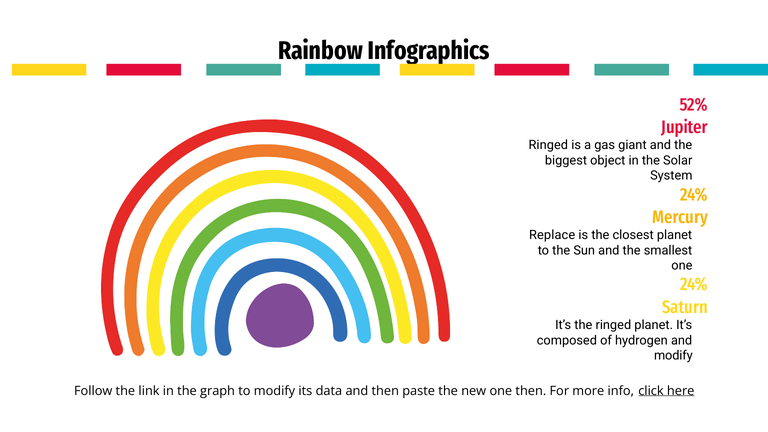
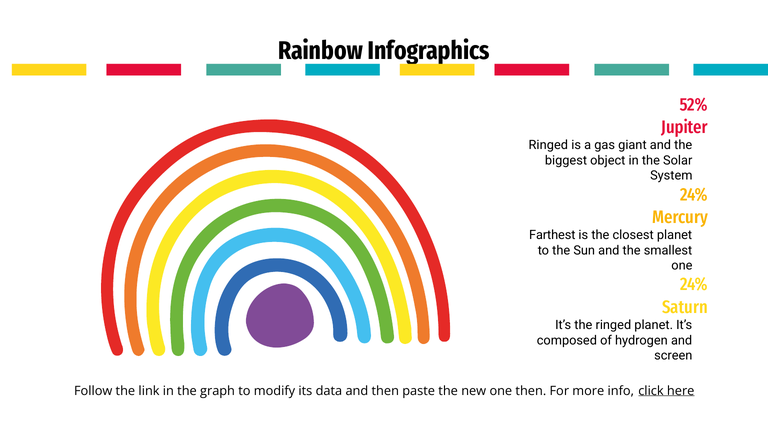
Replace: Replace -> Farthest
modify at (673, 356): modify -> screen
